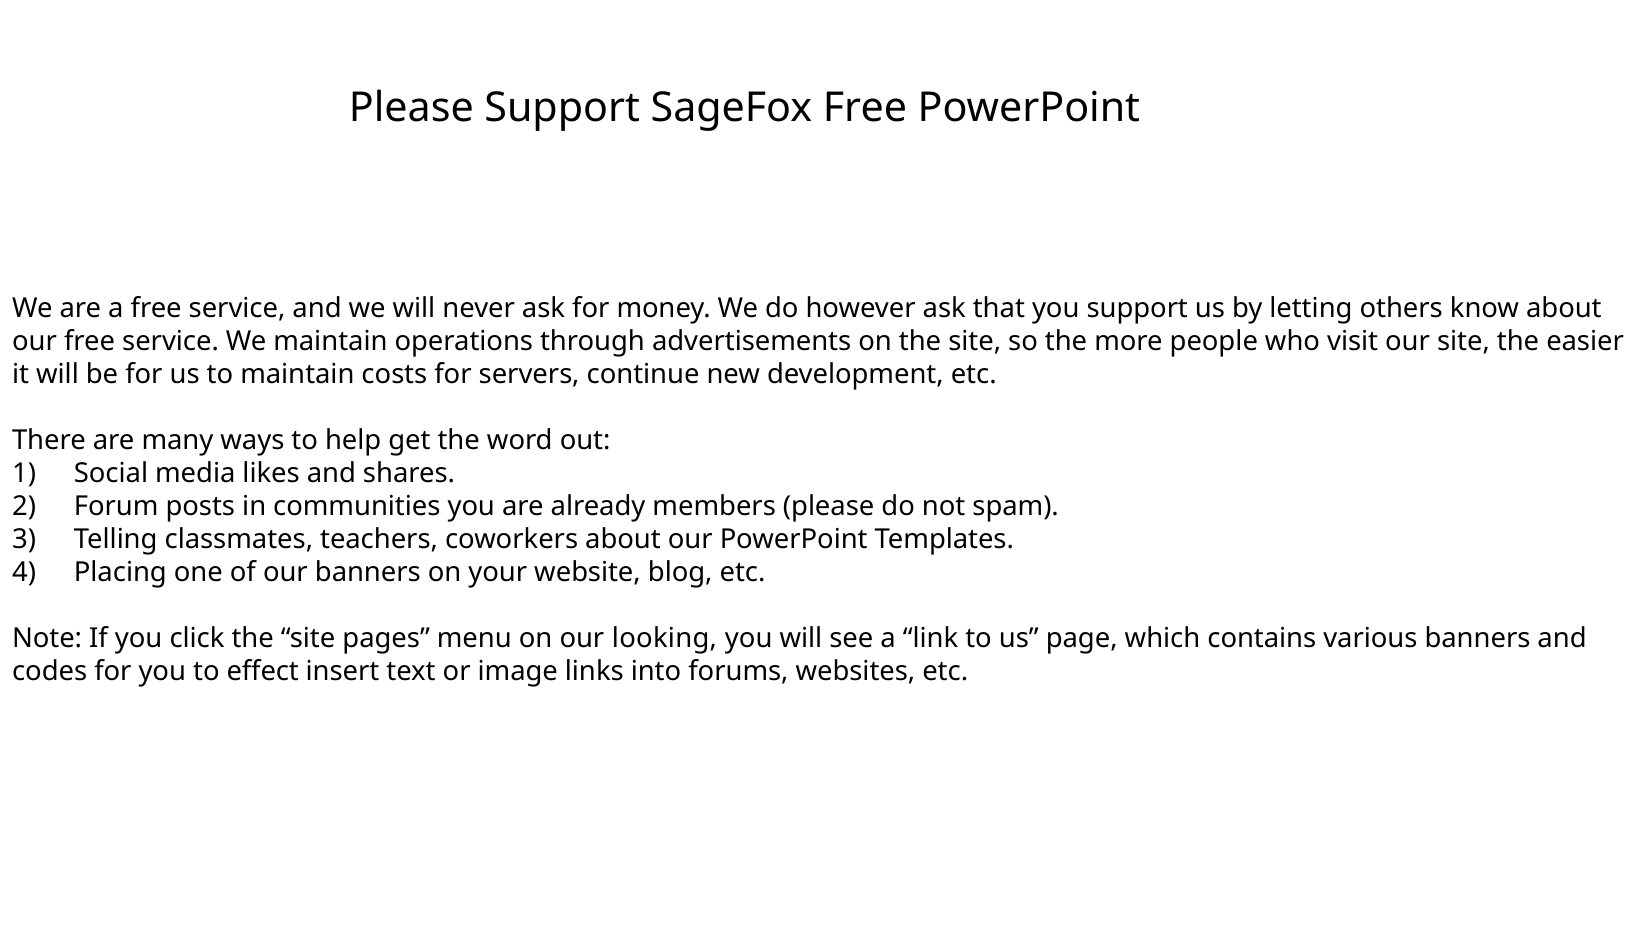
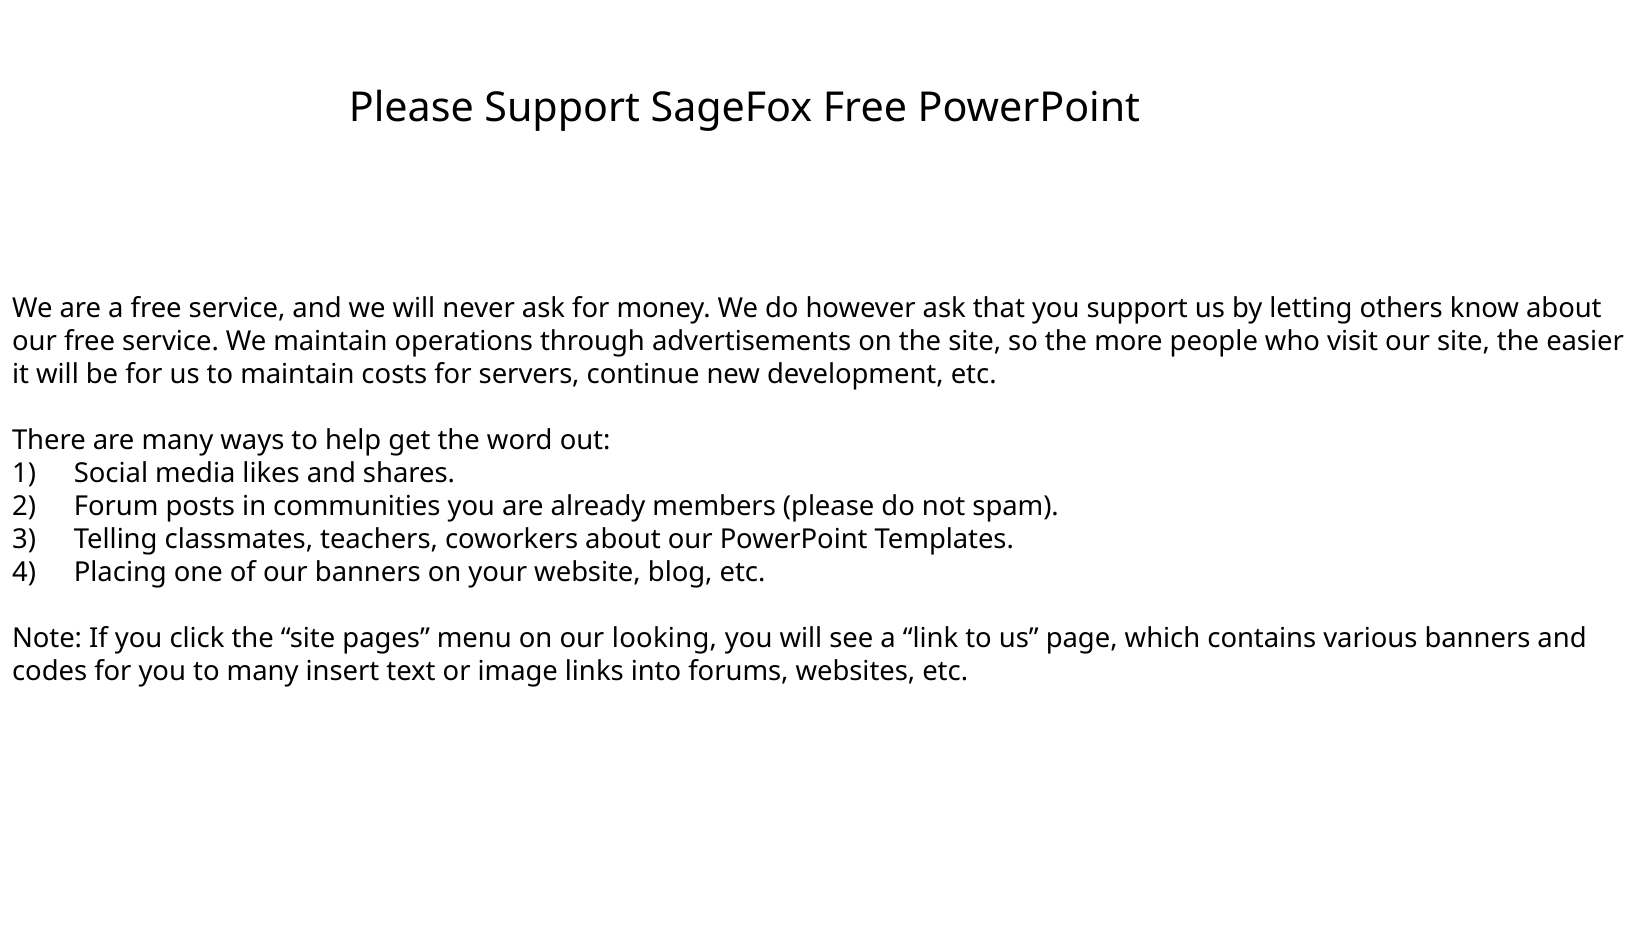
to effect: effect -> many
